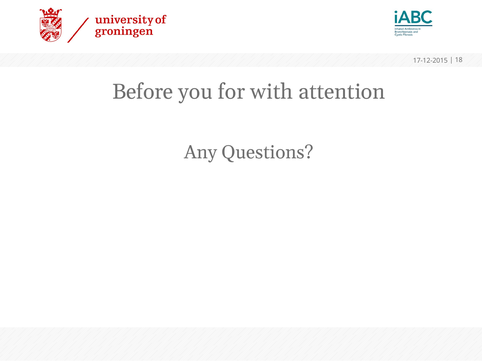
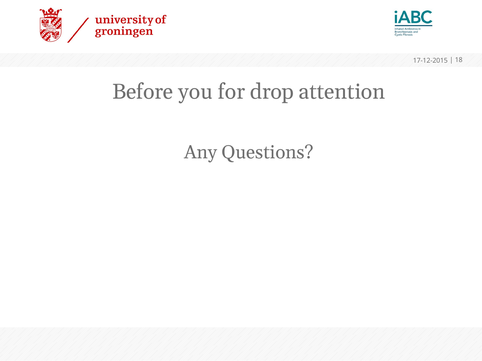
with: with -> drop
